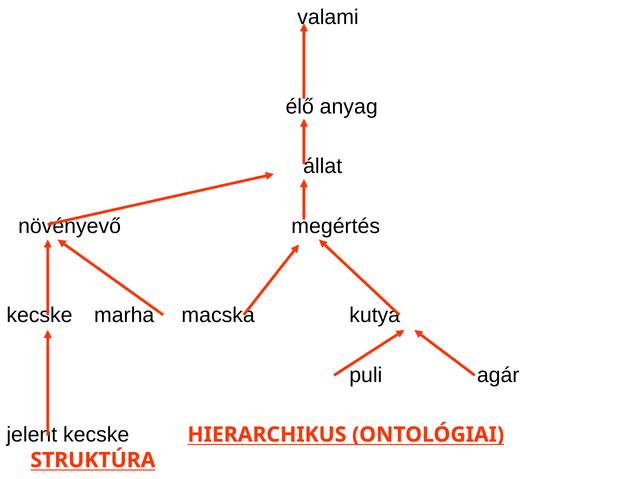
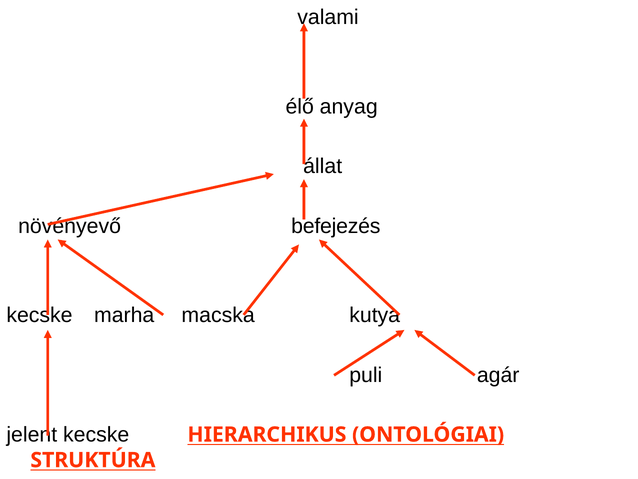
megértés: megértés -> befejezés
